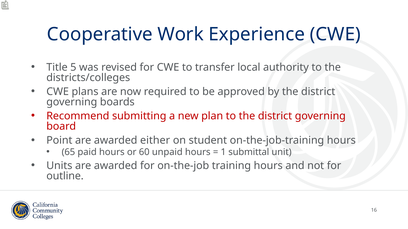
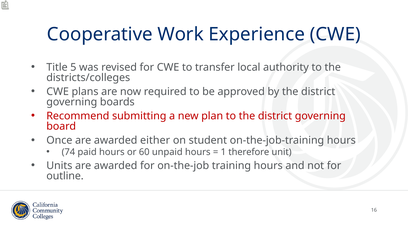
Point: Point -> Once
65: 65 -> 74
submittal: submittal -> therefore
